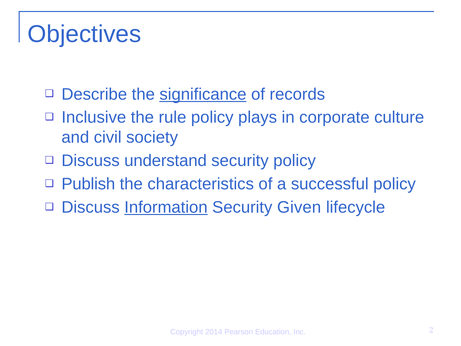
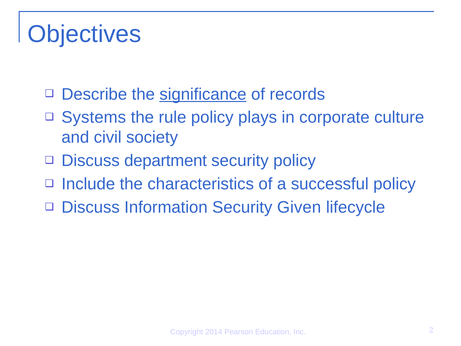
Inclusive: Inclusive -> Systems
understand: understand -> department
Publish: Publish -> Include
Information underline: present -> none
